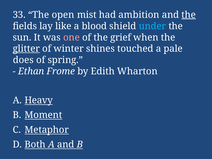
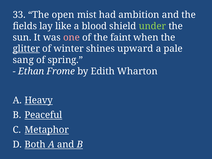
the at (189, 15) underline: present -> none
under colour: light blue -> light green
grief: grief -> faint
touched: touched -> upward
does: does -> sang
Moment: Moment -> Peaceful
